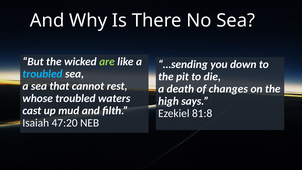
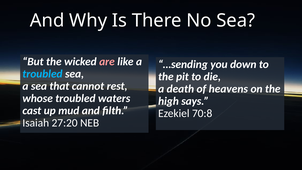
are colour: light green -> pink
changes: changes -> heavens
81:8: 81:8 -> 70:8
47:20: 47:20 -> 27:20
